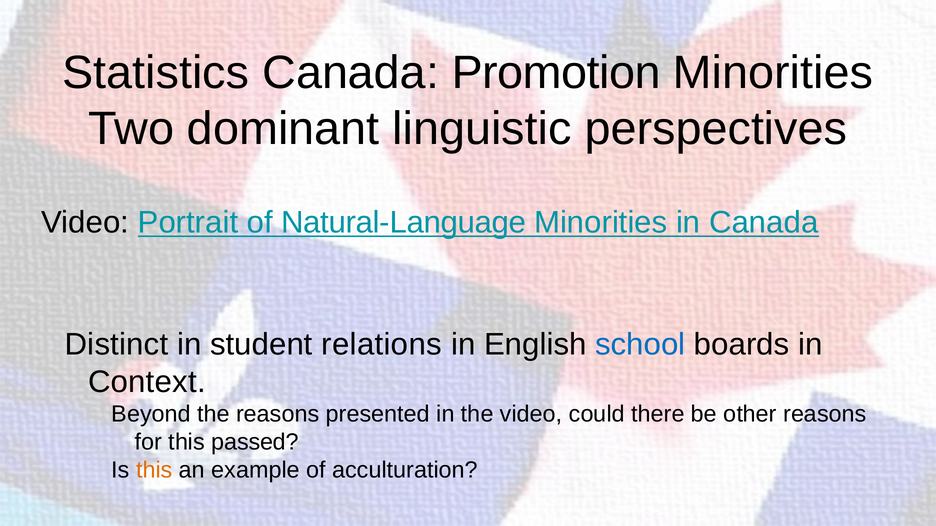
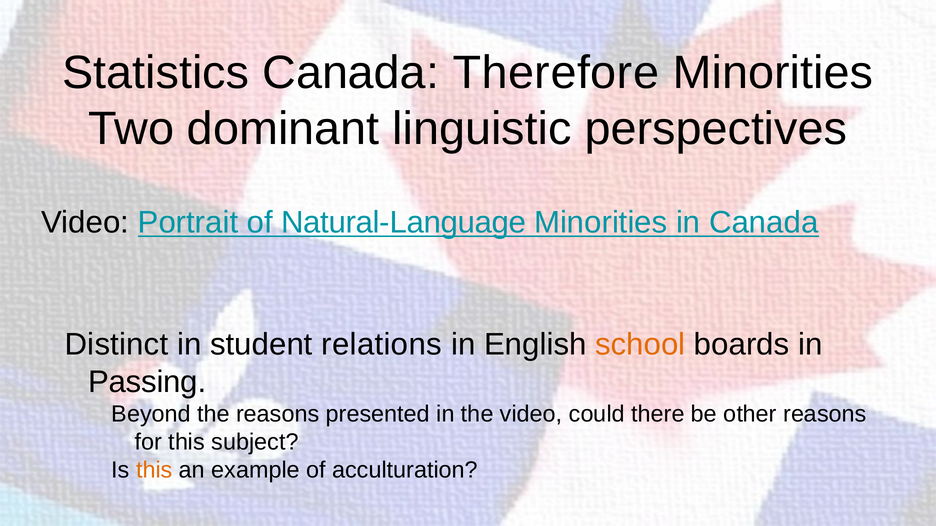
Promotion: Promotion -> Therefore
school colour: blue -> orange
Context: Context -> Passing
passed: passed -> subject
